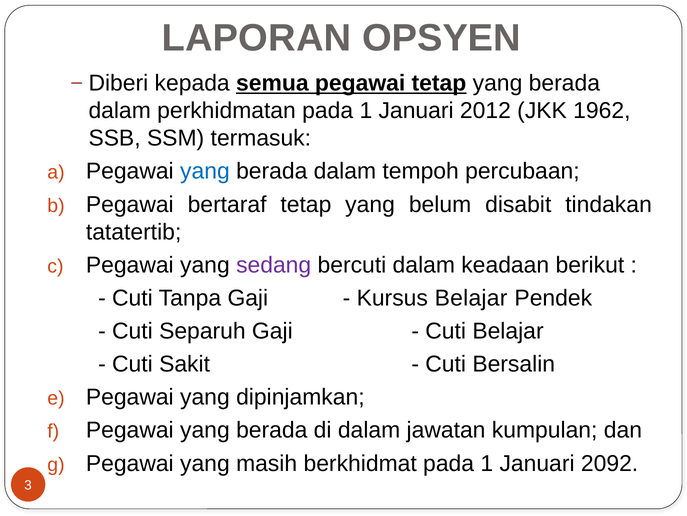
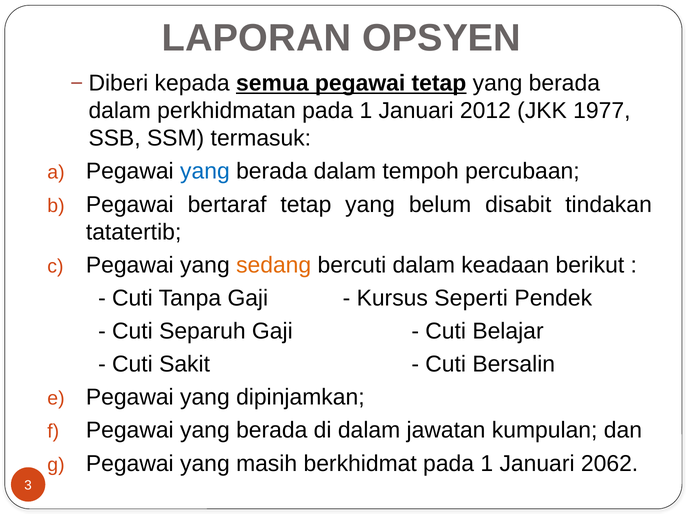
1962: 1962 -> 1977
sedang colour: purple -> orange
Kursus Belajar: Belajar -> Seperti
2092: 2092 -> 2062
